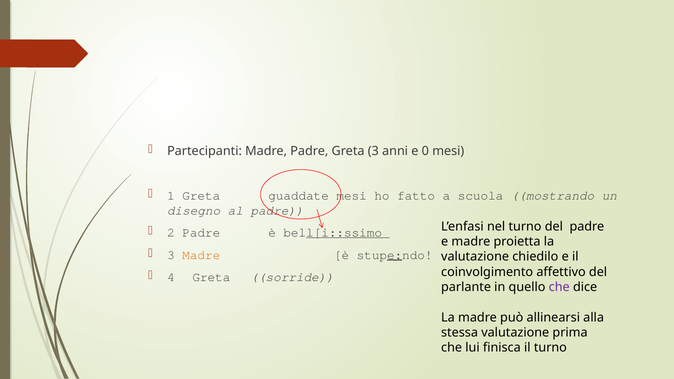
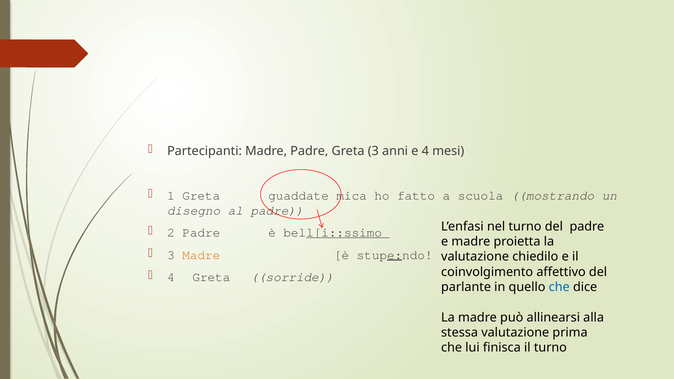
e 0: 0 -> 4
guaddate mesi: mesi -> mica
che at (559, 287) colour: purple -> blue
